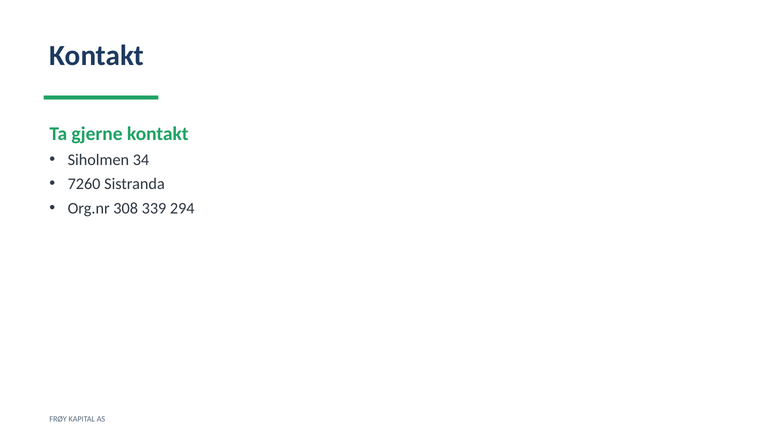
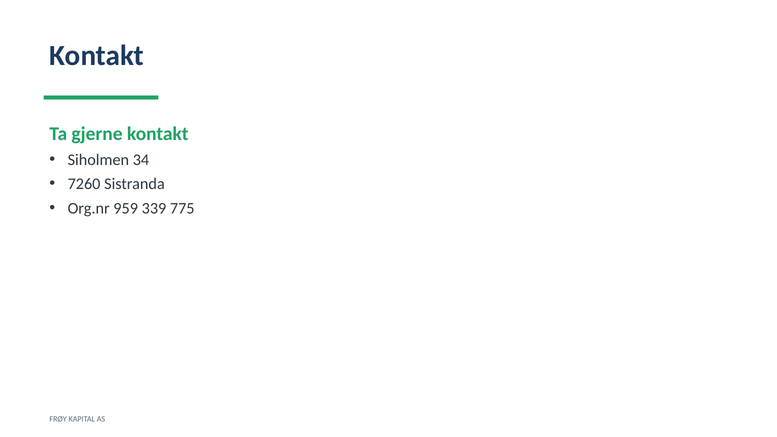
308: 308 -> 959
294: 294 -> 775
